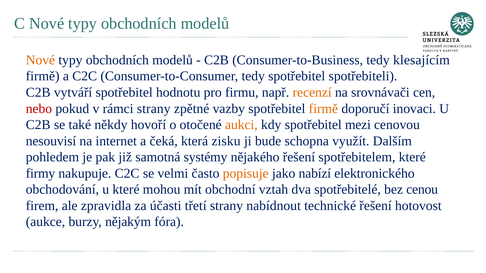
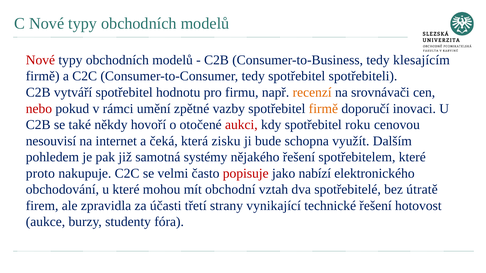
Nové at (40, 60) colour: orange -> red
rámci strany: strany -> umění
aukci colour: orange -> red
mezi: mezi -> roku
firmy: firmy -> proto
popisuje colour: orange -> red
cenou: cenou -> útratě
nabídnout: nabídnout -> vynikající
nějakým: nějakým -> studenty
